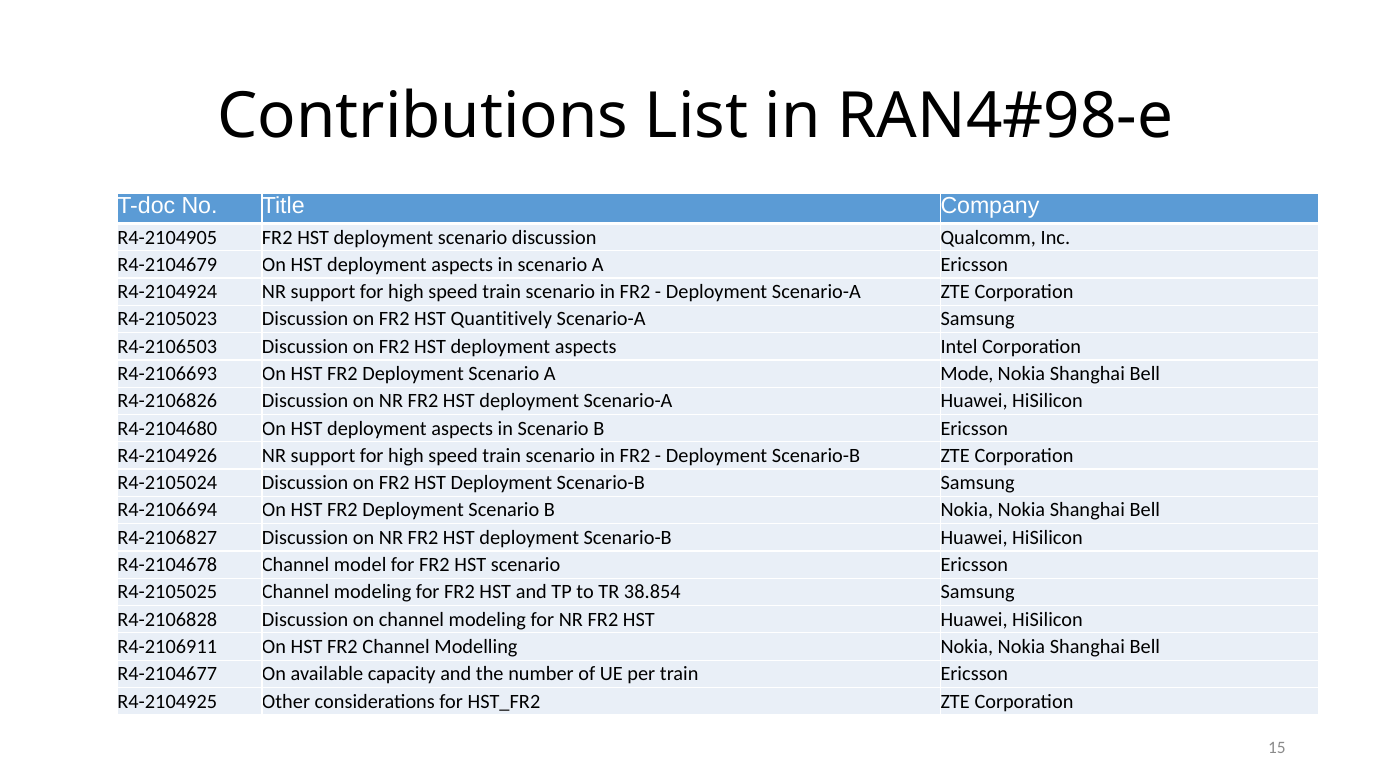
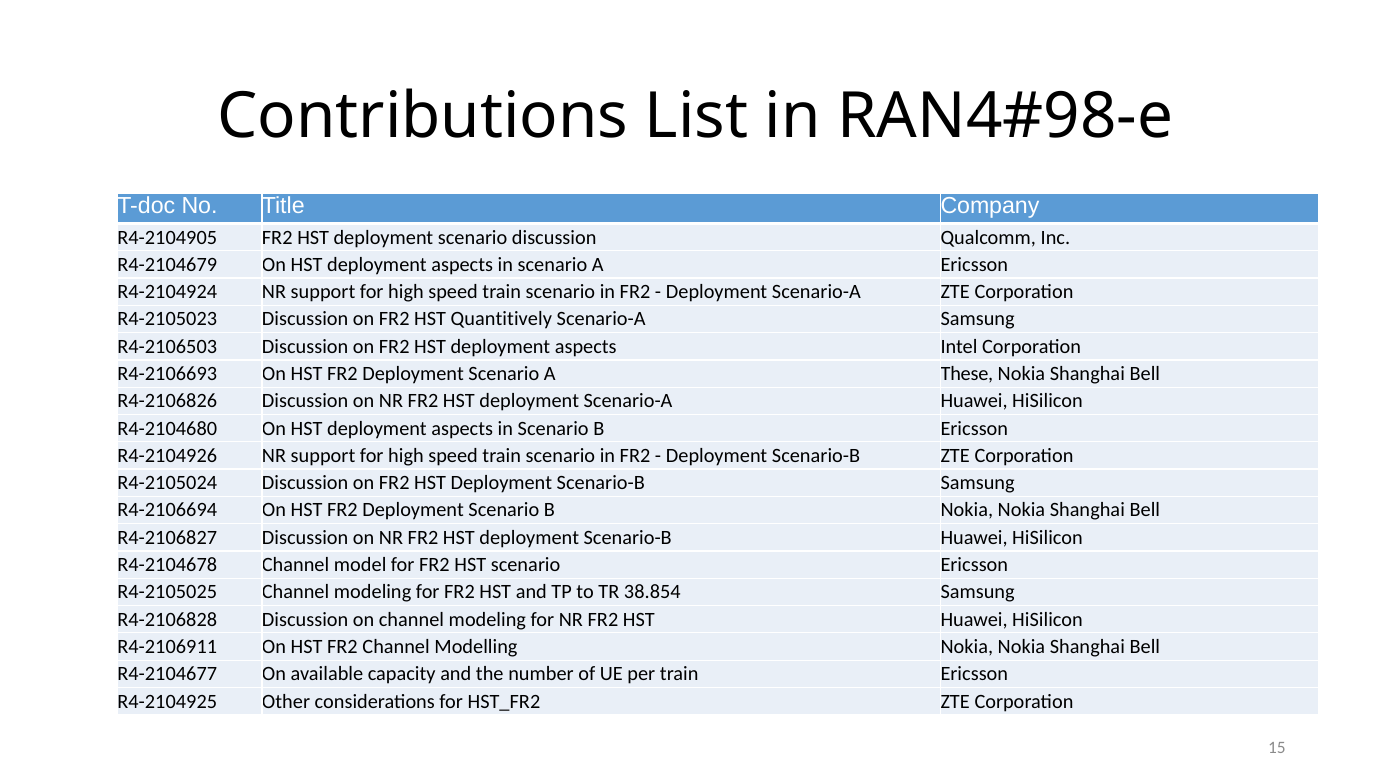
Mode: Mode -> These
